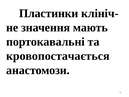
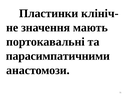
кровопостачається: кровопостачається -> парасимпатичними
